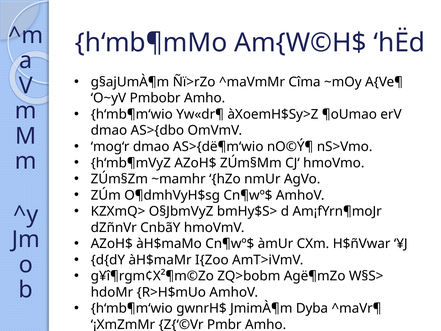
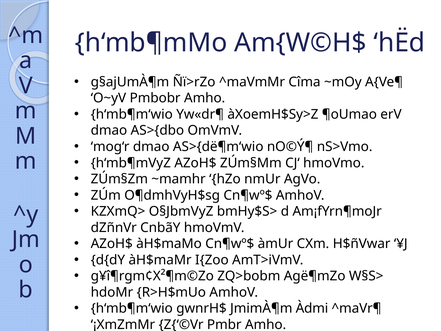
Dyba: Dyba -> Àdmi
